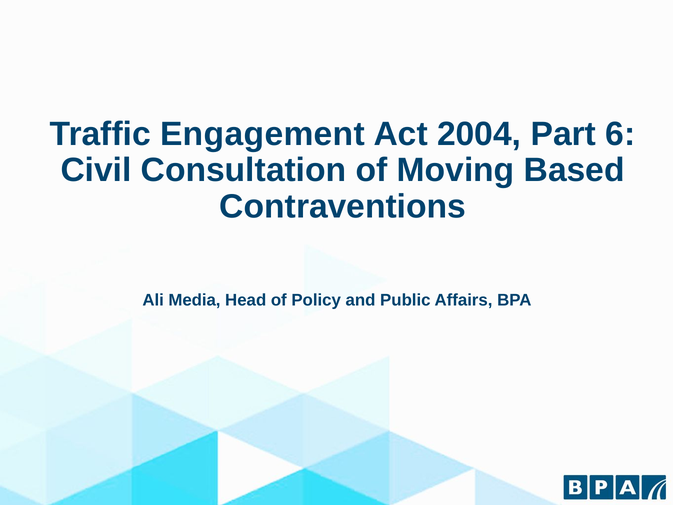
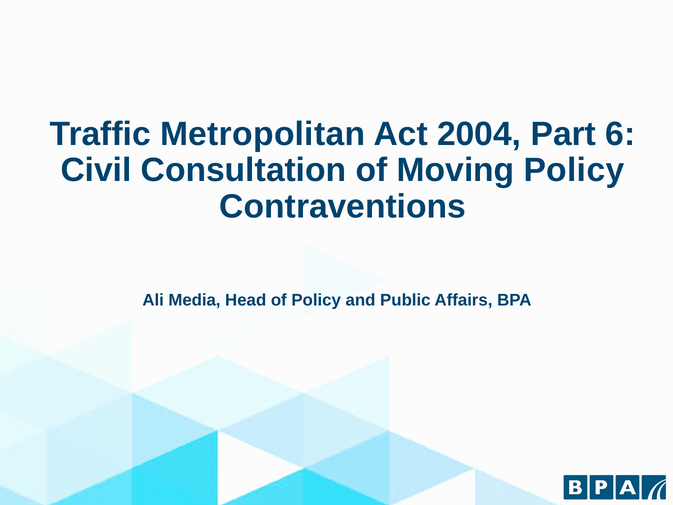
Engagement: Engagement -> Metropolitan
Moving Based: Based -> Policy
